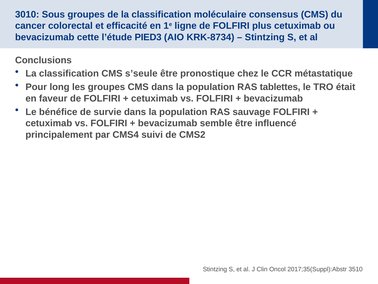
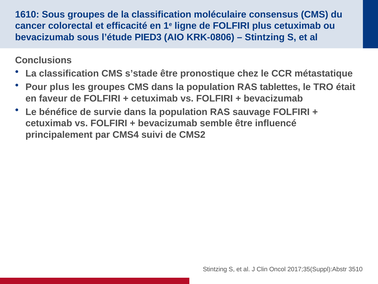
3010: 3010 -> 1610
bevacizumab cette: cette -> sous
KRK-8734: KRK-8734 -> KRK-0806
s’seule: s’seule -> s’stade
Pour long: long -> plus
